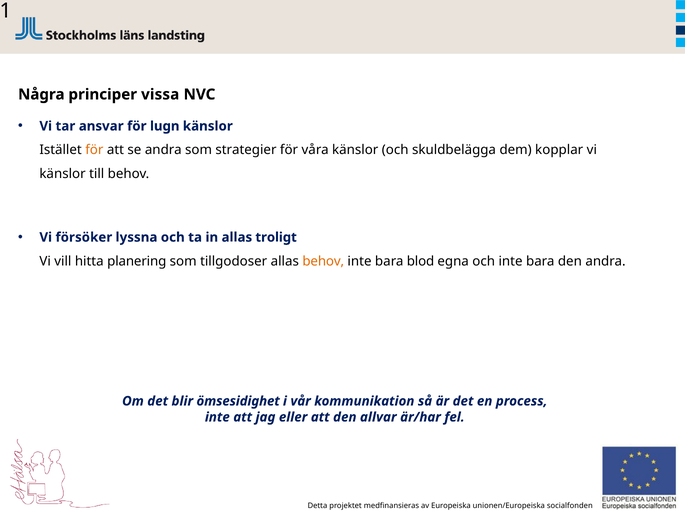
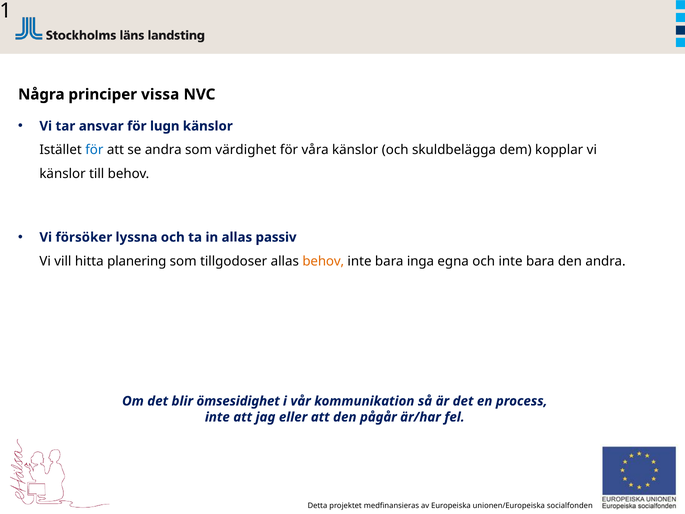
för at (94, 150) colour: orange -> blue
strategier: strategier -> värdighet
troligt: troligt -> passiv
blod: blod -> inga
allvar: allvar -> pågår
